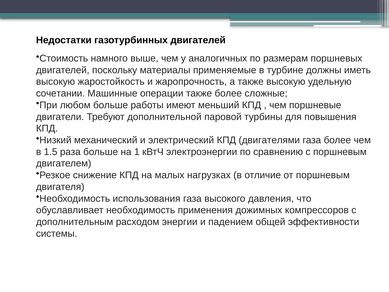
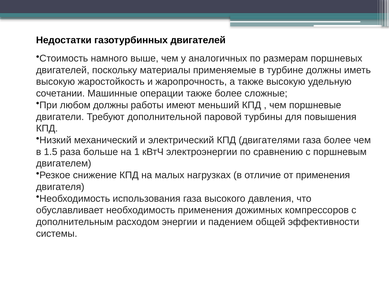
любом больше: больше -> должны
от поршневым: поршневым -> применения
